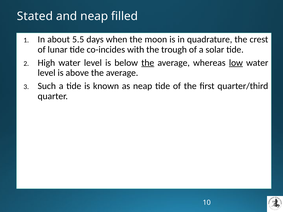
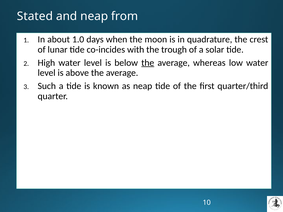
filled: filled -> from
5.5: 5.5 -> 1.0
low underline: present -> none
